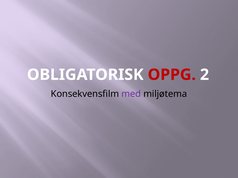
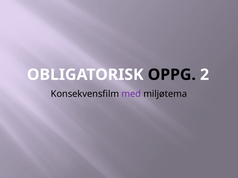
OPPG colour: red -> black
